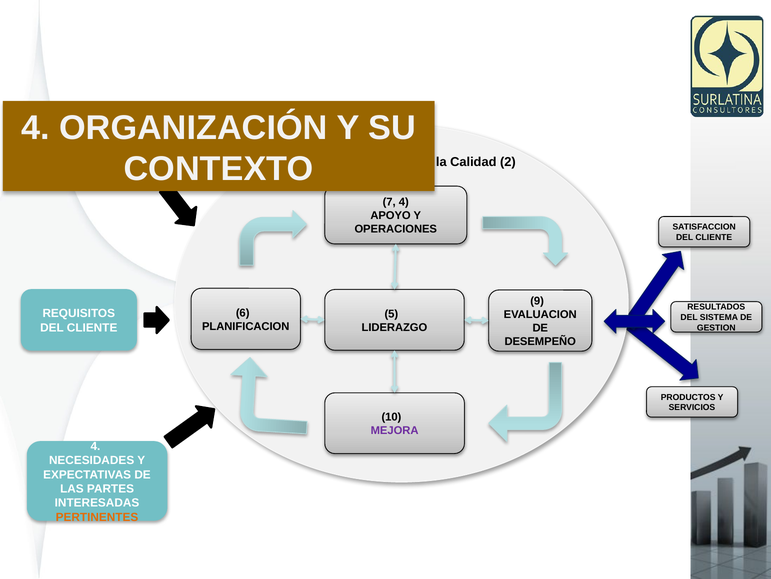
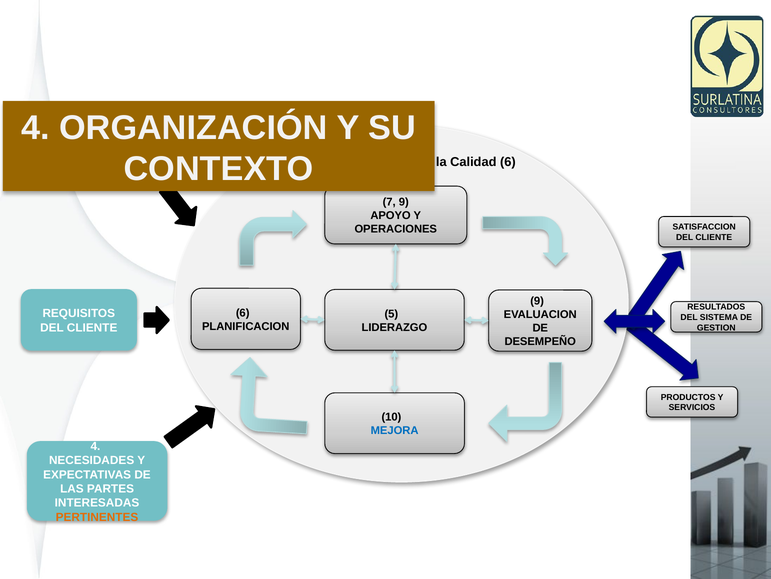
Calidad 2: 2 -> 6
7 4: 4 -> 9
MEJORA colour: purple -> blue
